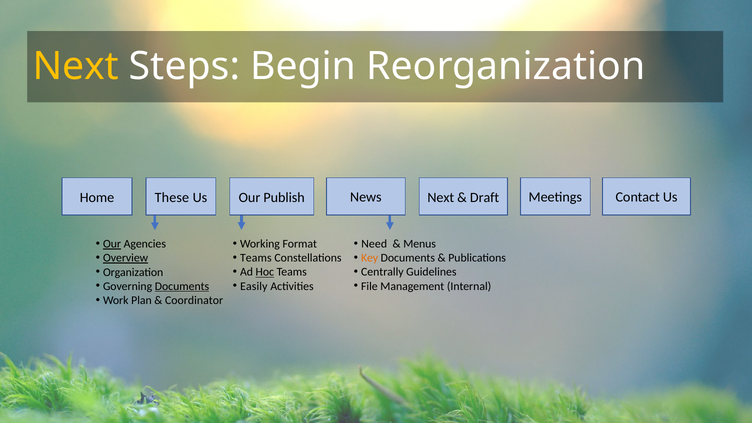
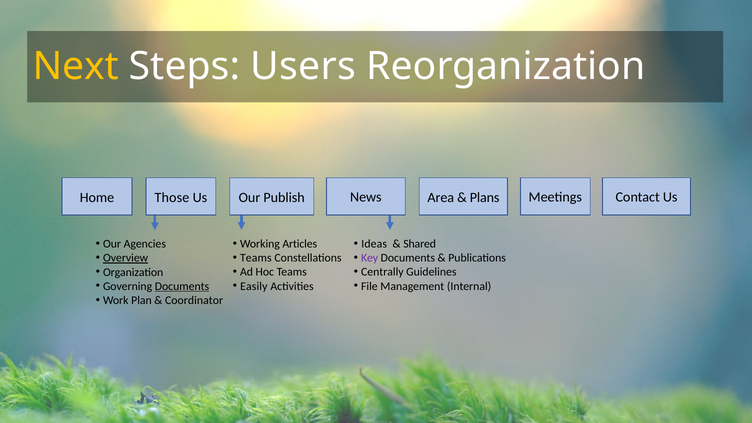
Begin: Begin -> Users
These: These -> Those
News Next: Next -> Area
Draft: Draft -> Plans
Our at (112, 244) underline: present -> none
Format: Format -> Articles
Need: Need -> Ideas
Menus: Menus -> Shared
Key colour: orange -> purple
Hoc underline: present -> none
